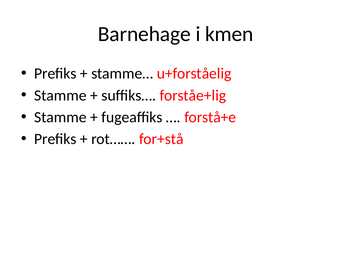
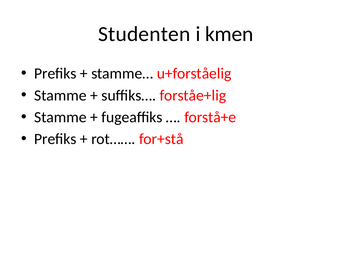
Barnehage: Barnehage -> Studenten
